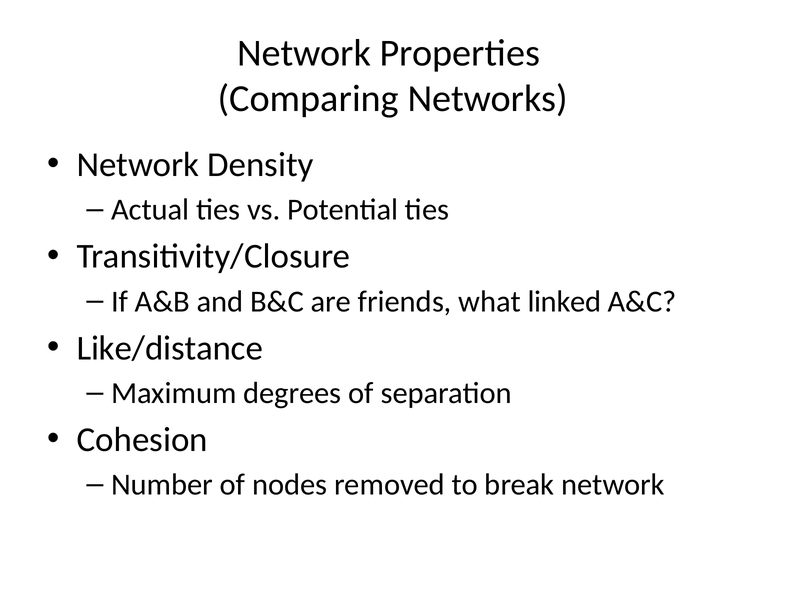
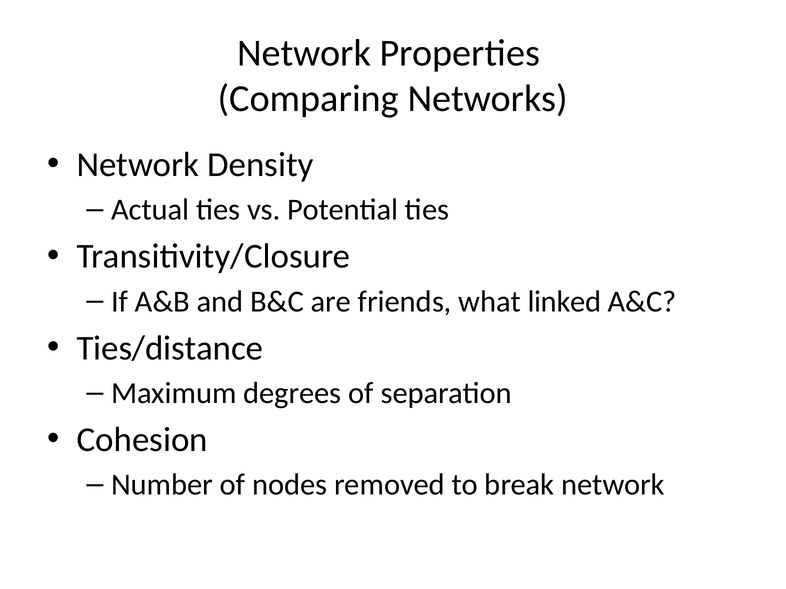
Like/distance: Like/distance -> Ties/distance
